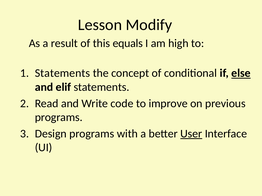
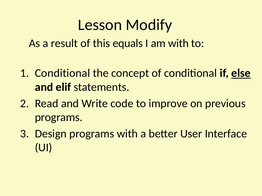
am high: high -> with
Statements at (62, 73): Statements -> Conditional
User underline: present -> none
